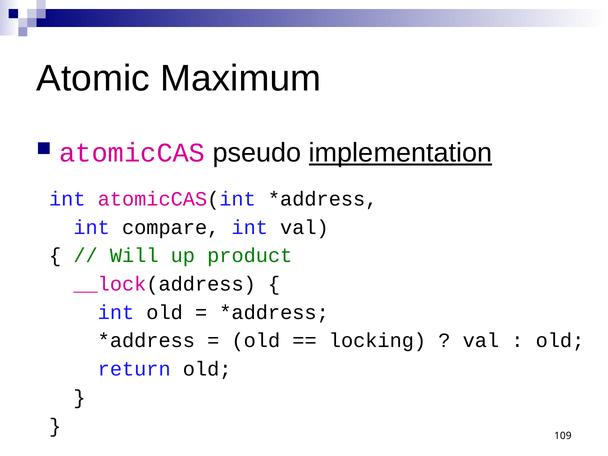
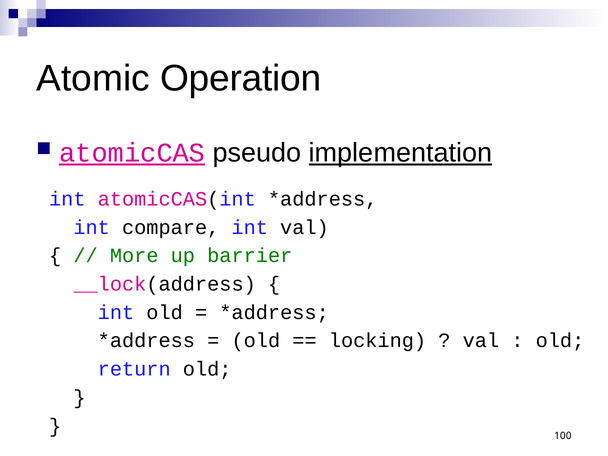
Maximum: Maximum -> Operation
atomicCAS underline: none -> present
Will: Will -> More
product: product -> barrier
109: 109 -> 100
